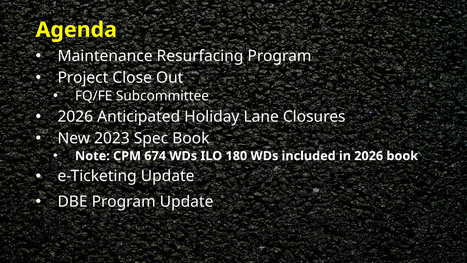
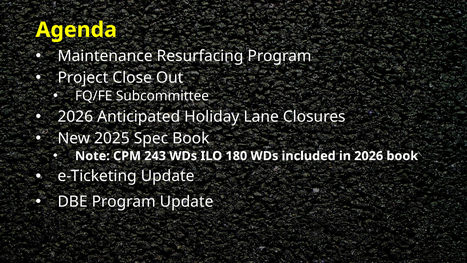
2023: 2023 -> 2025
674: 674 -> 243
